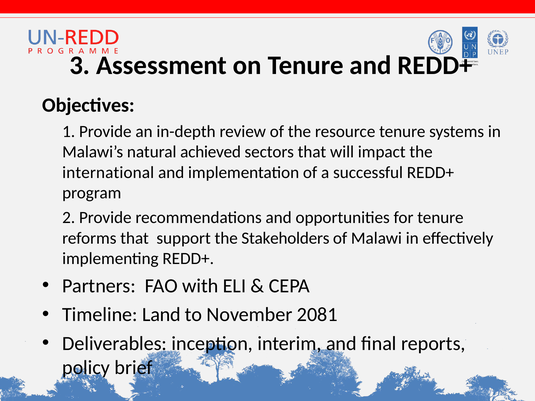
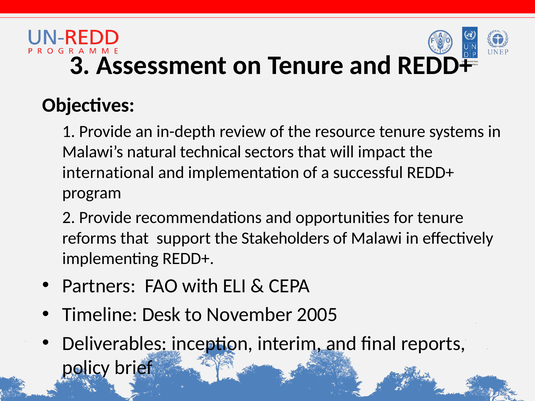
achieved: achieved -> technical
Land: Land -> Desk
2081: 2081 -> 2005
